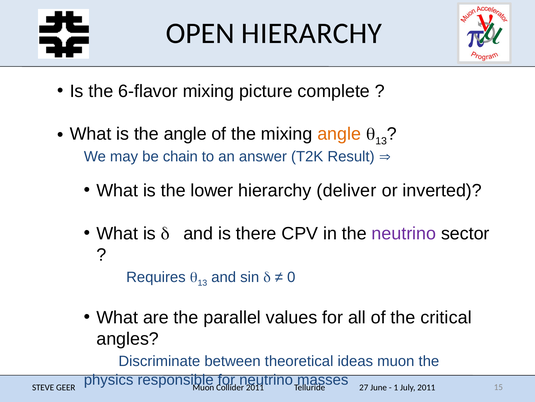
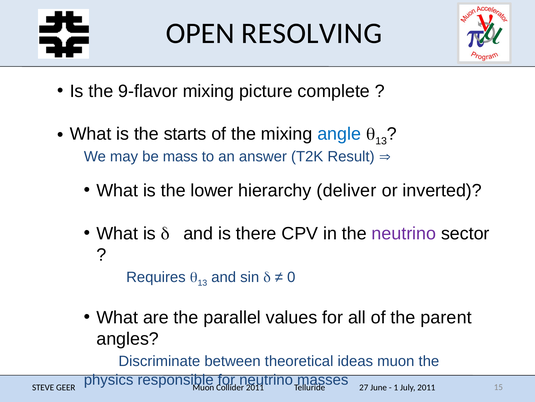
OPEN HIERARCHY: HIERARCHY -> RESOLVING
6-flavor: 6-flavor -> 9-flavor
the angle: angle -> starts
angle at (339, 134) colour: orange -> blue
chain: chain -> mass
critical: critical -> parent
